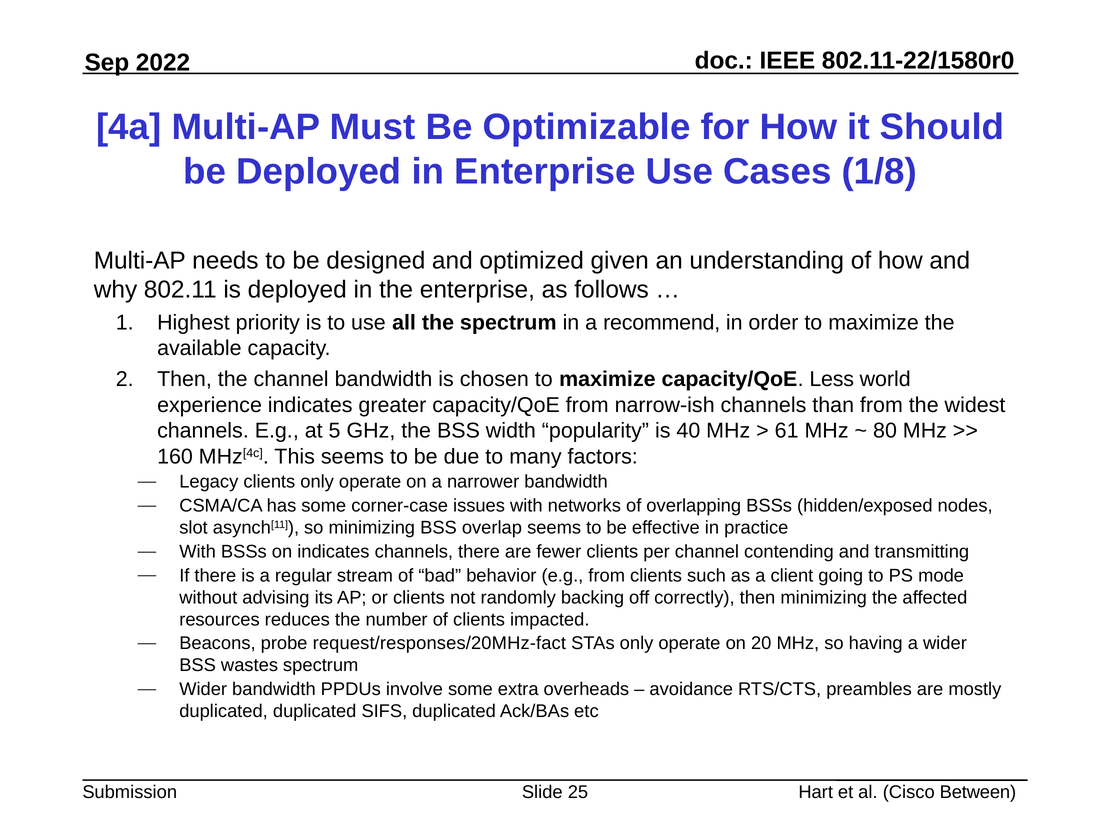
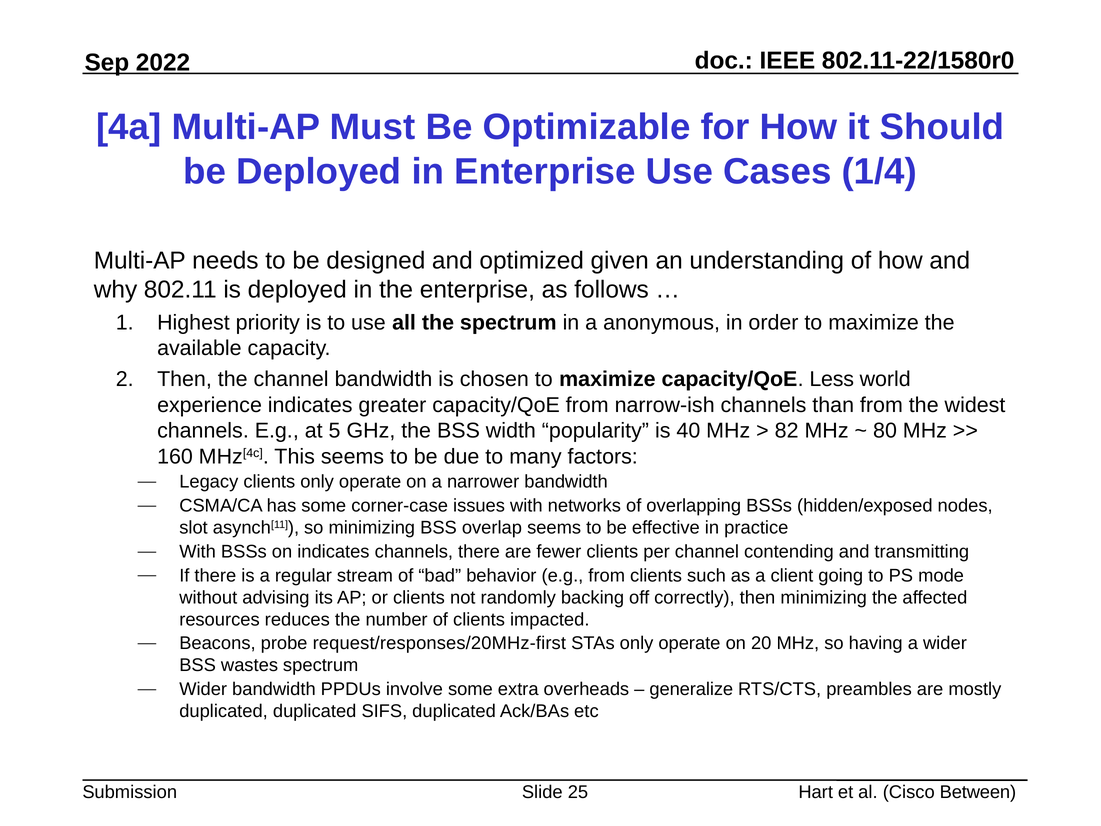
1/8: 1/8 -> 1/4
recommend: recommend -> anonymous
61: 61 -> 82
request/responses/20MHz-fact: request/responses/20MHz-fact -> request/responses/20MHz-first
avoidance: avoidance -> generalize
